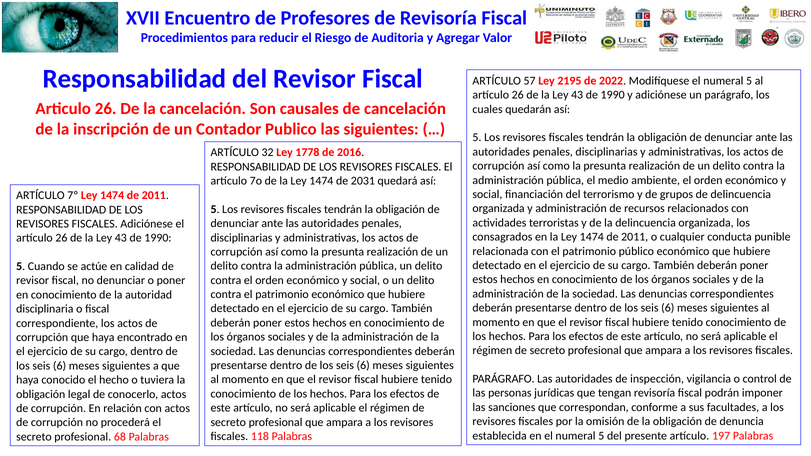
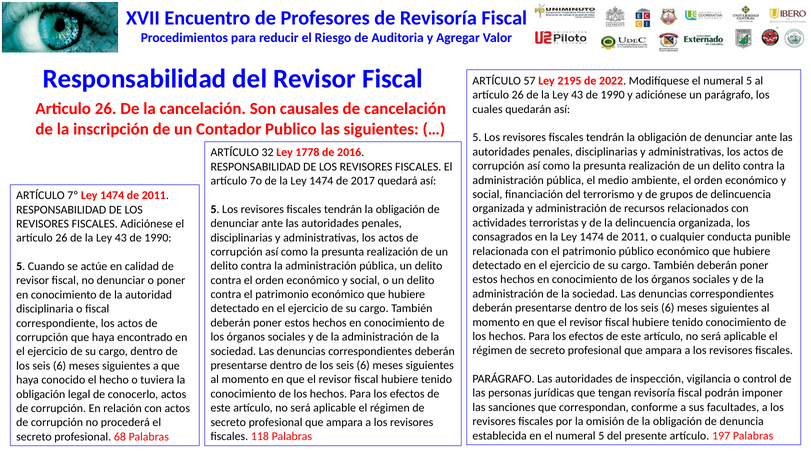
2031: 2031 -> 2017
